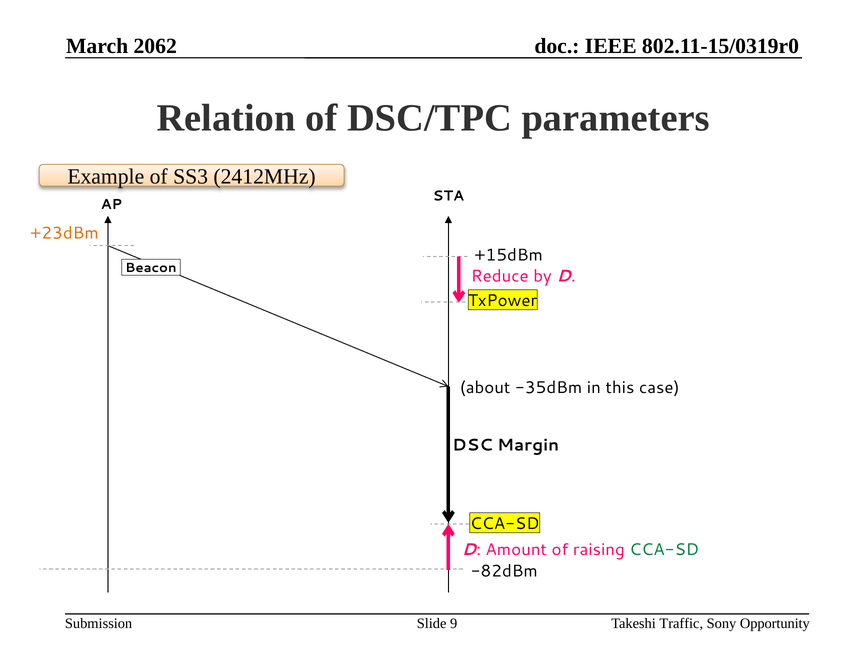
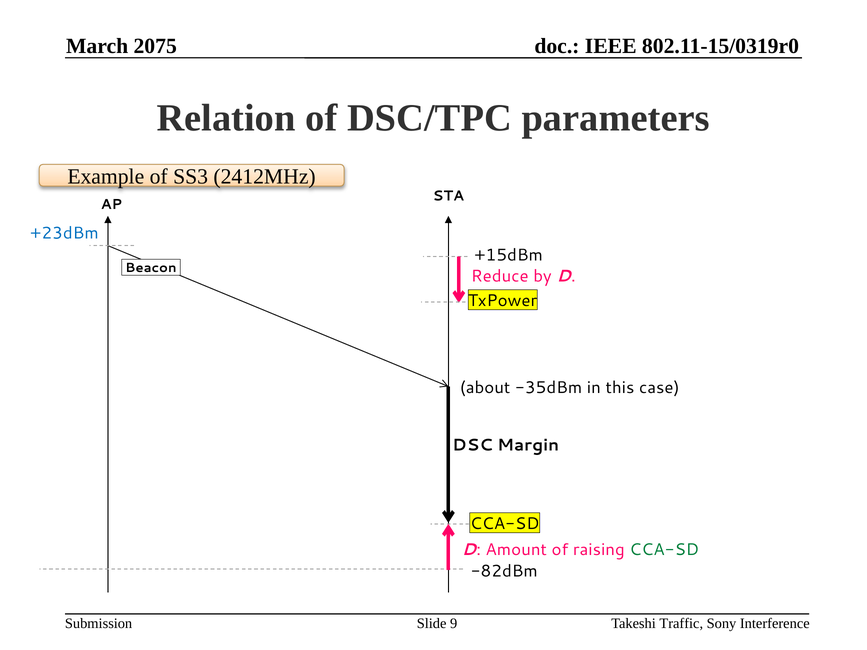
2062: 2062 -> 2075
+23dBm colour: orange -> blue
Opportunity: Opportunity -> Interference
